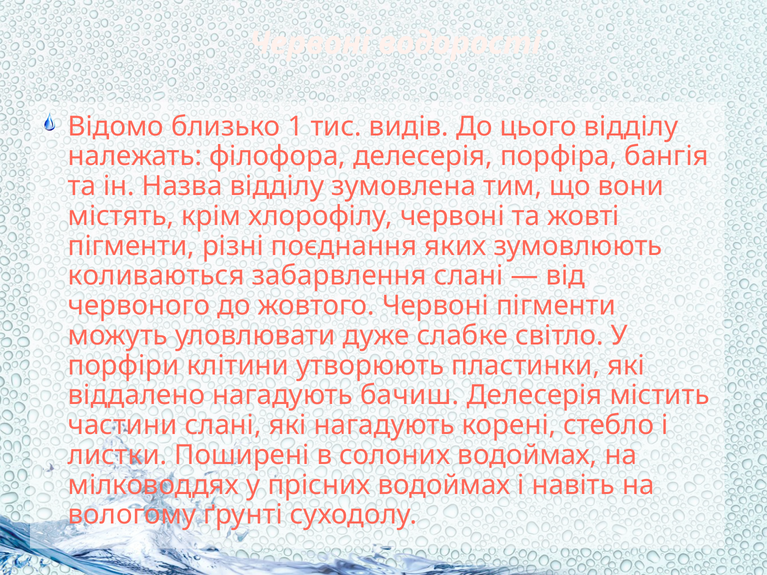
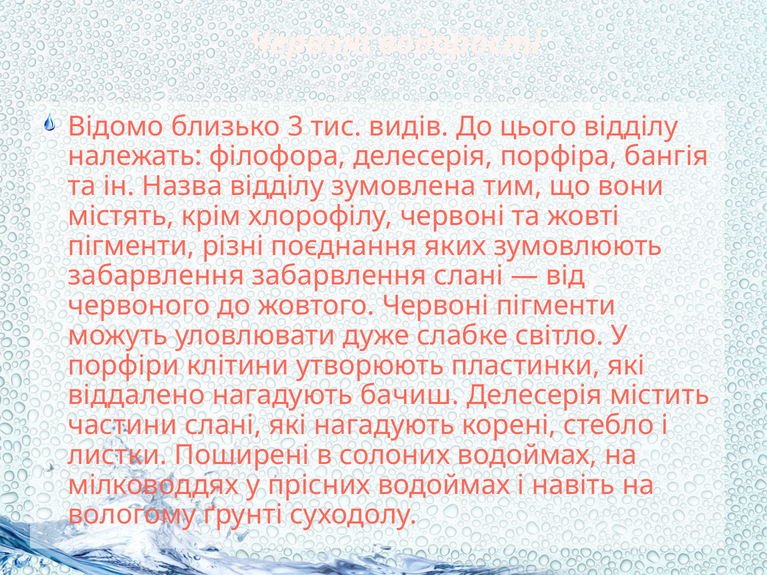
1: 1 -> 3
коливаються at (156, 276): коливаються -> забарвлення
